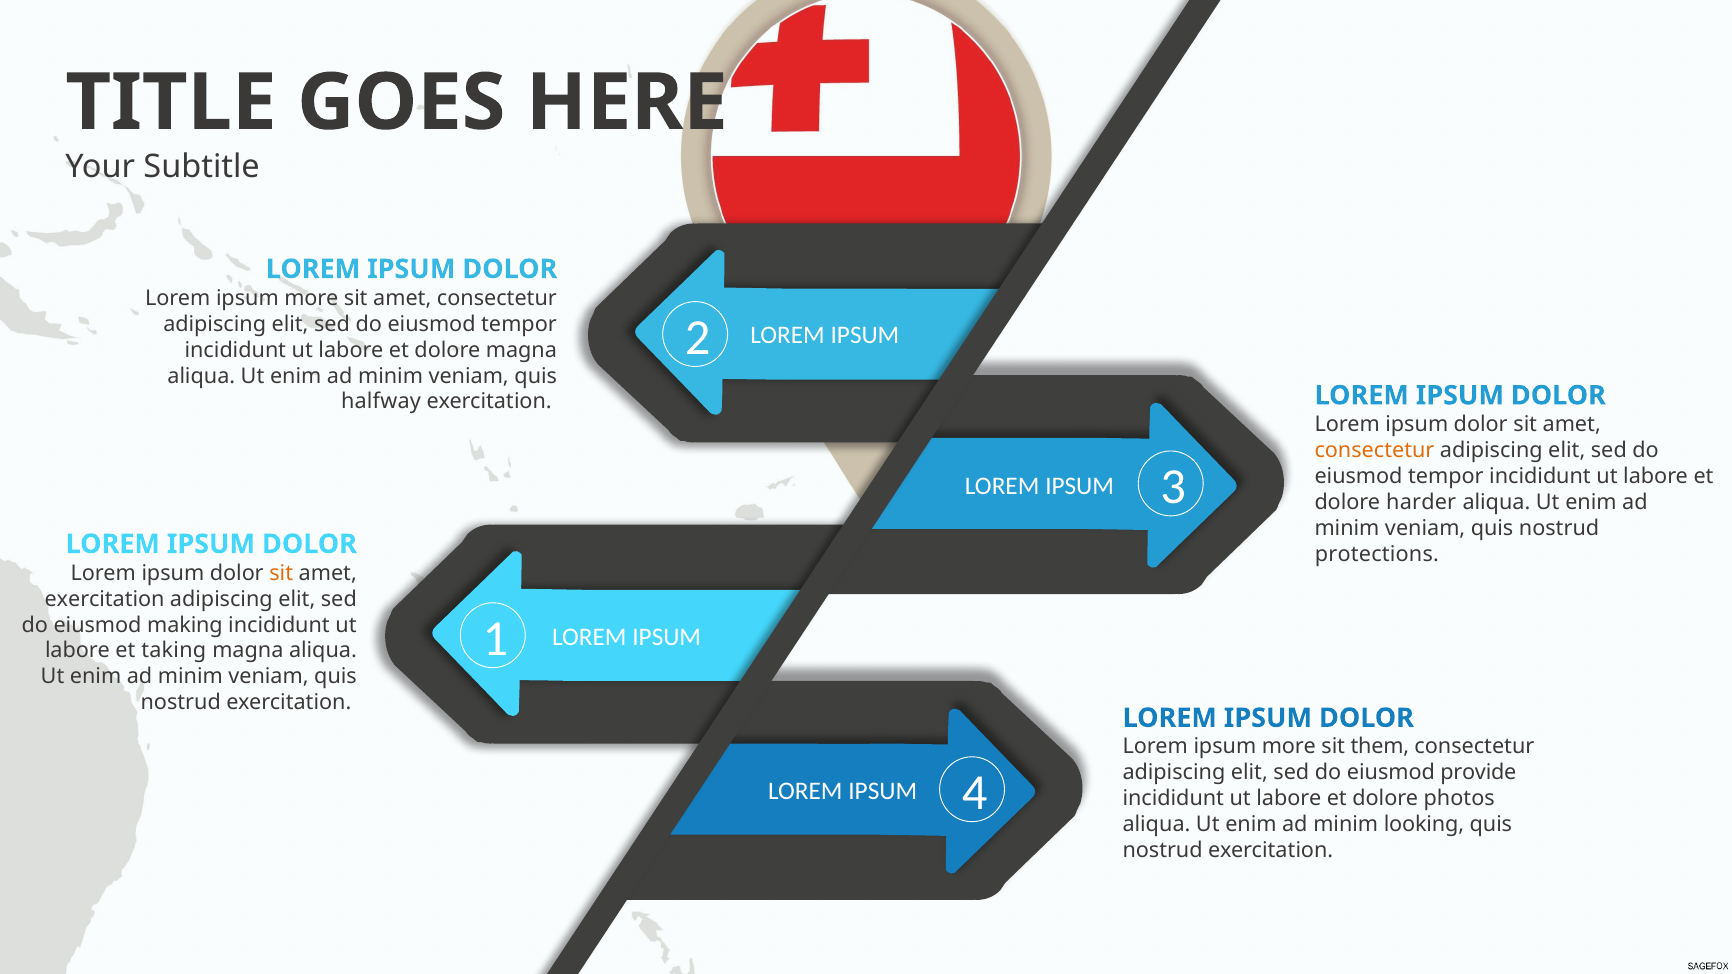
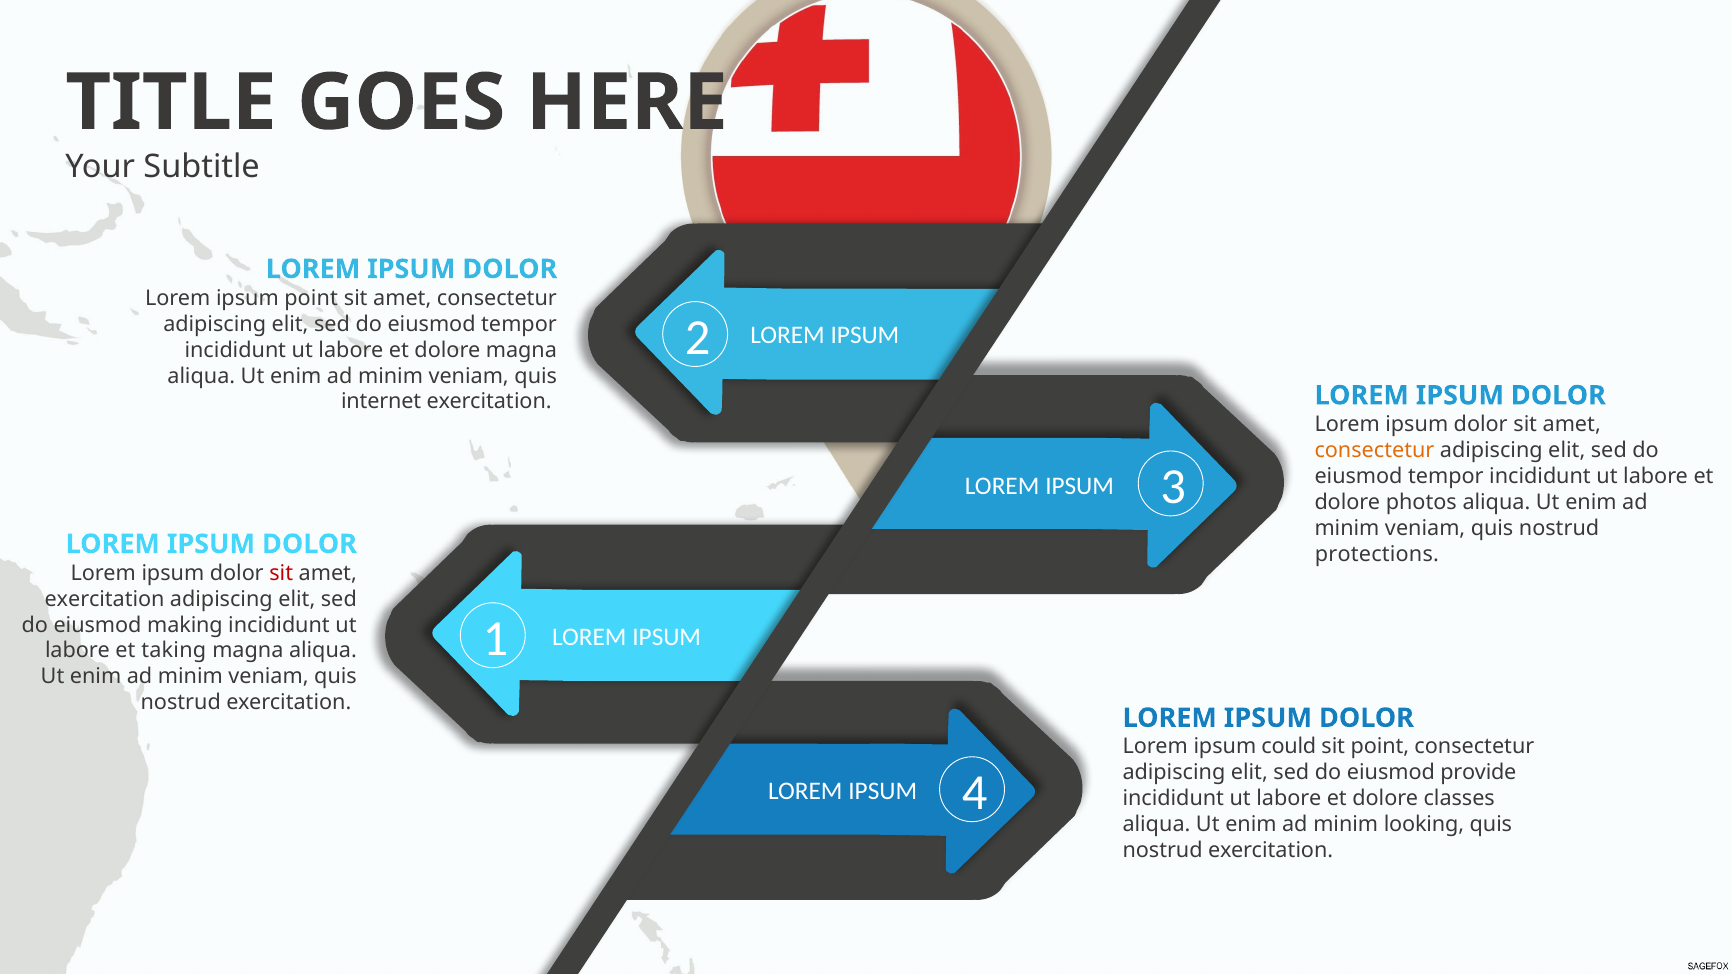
more at (311, 298): more -> point
halfway: halfway -> internet
harder: harder -> photos
sit at (281, 573) colour: orange -> red
more at (1289, 747): more -> could
sit them: them -> point
photos: photos -> classes
